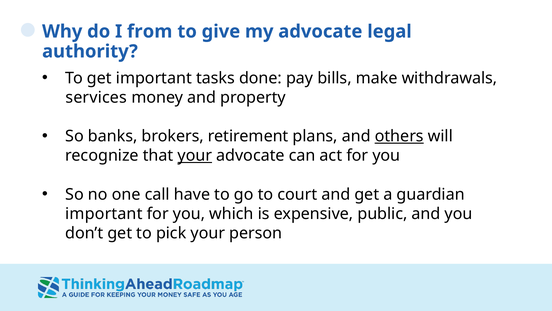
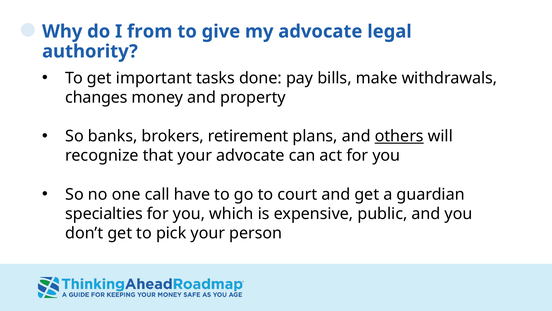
services: services -> changes
your at (195, 155) underline: present -> none
important at (104, 213): important -> specialties
